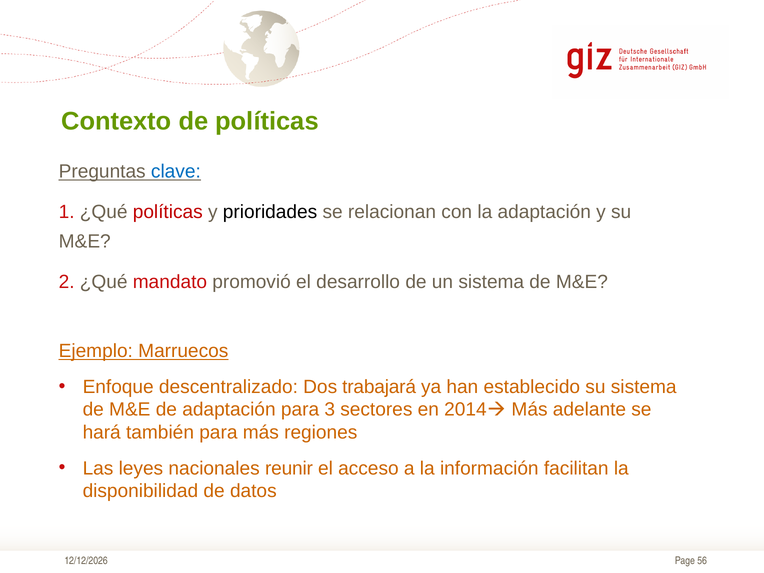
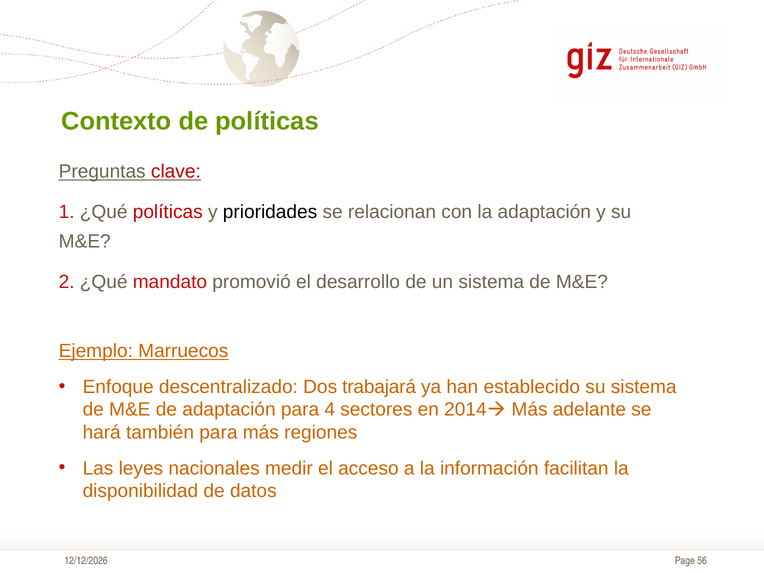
clave colour: blue -> red
3: 3 -> 4
reunir: reunir -> medir
